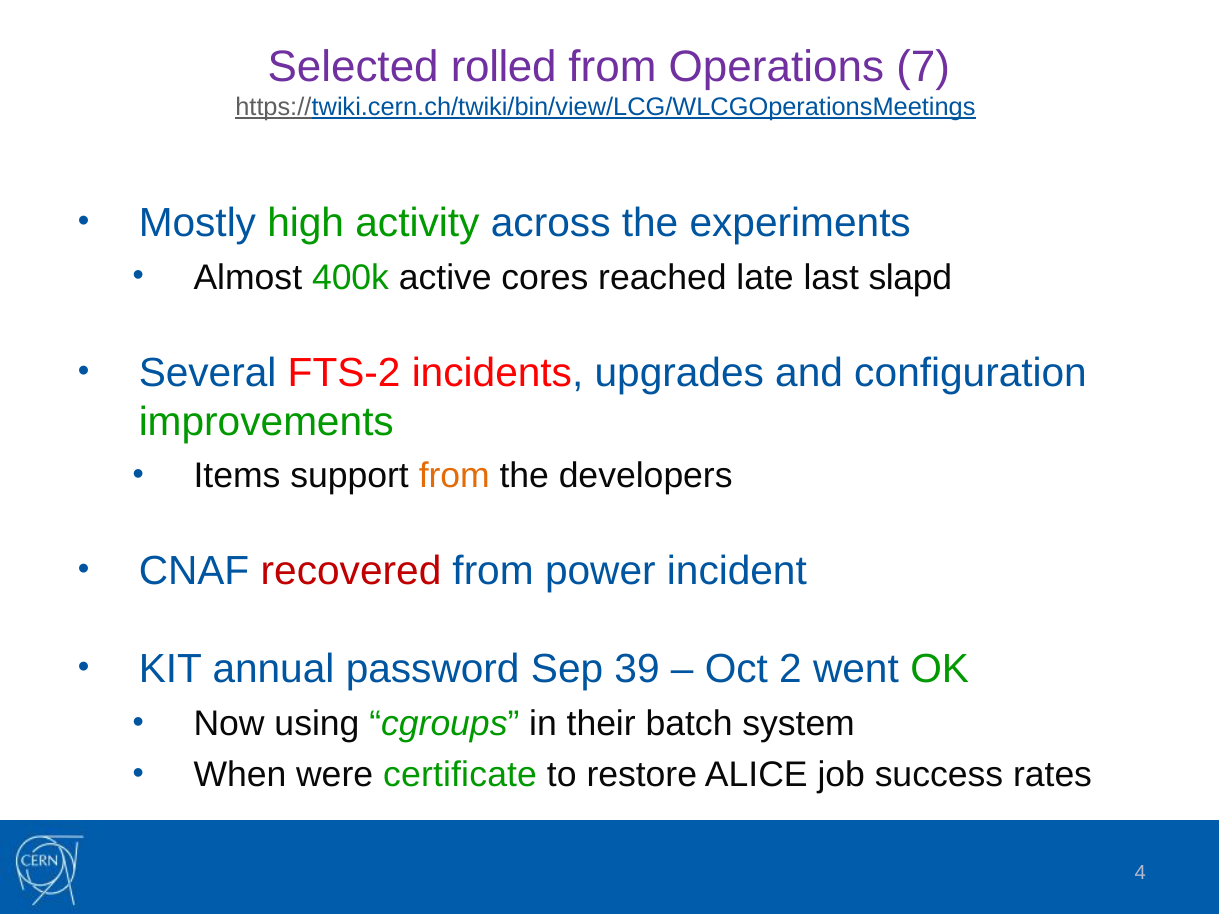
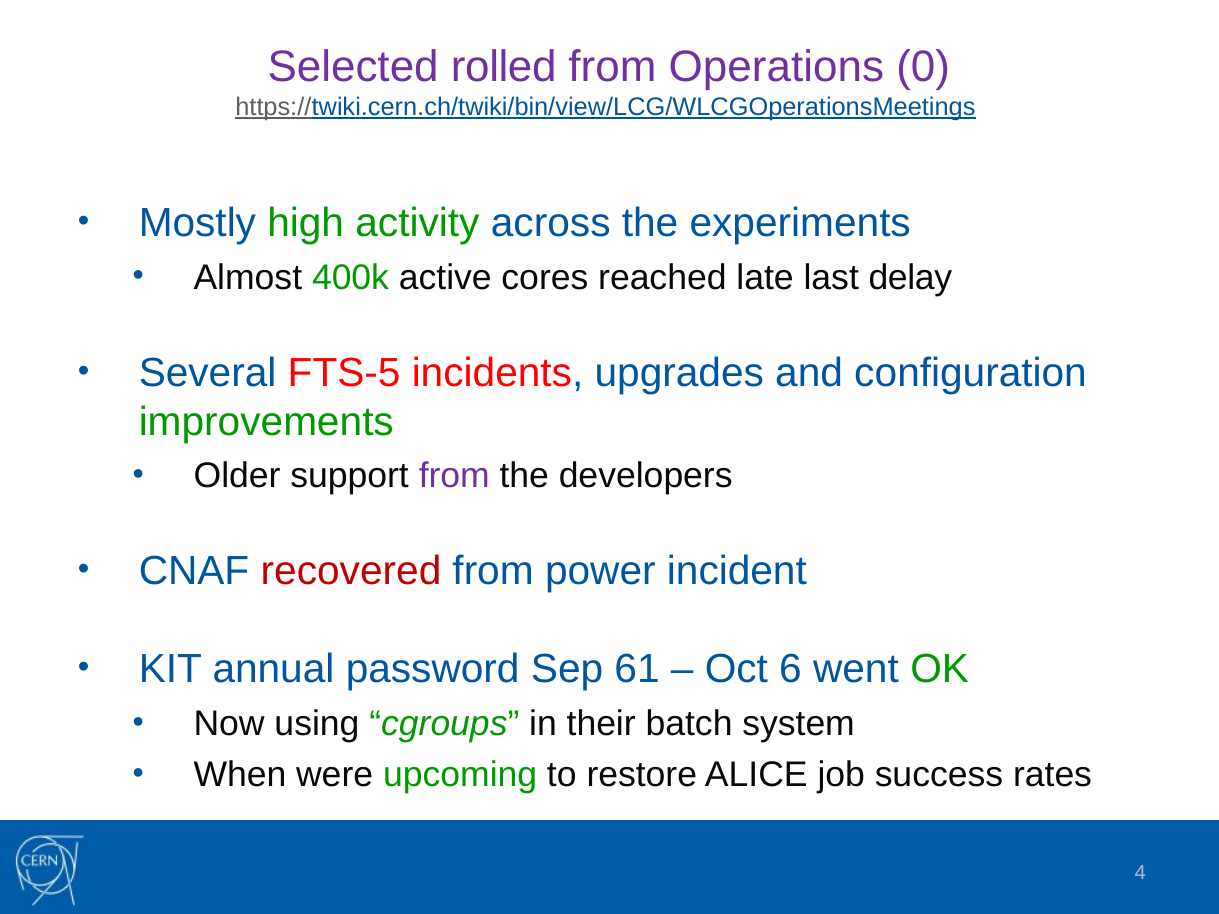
7: 7 -> 0
slapd: slapd -> delay
FTS-2: FTS-2 -> FTS-5
Items: Items -> Older
from at (454, 476) colour: orange -> purple
39: 39 -> 61
2: 2 -> 6
certificate: certificate -> upcoming
